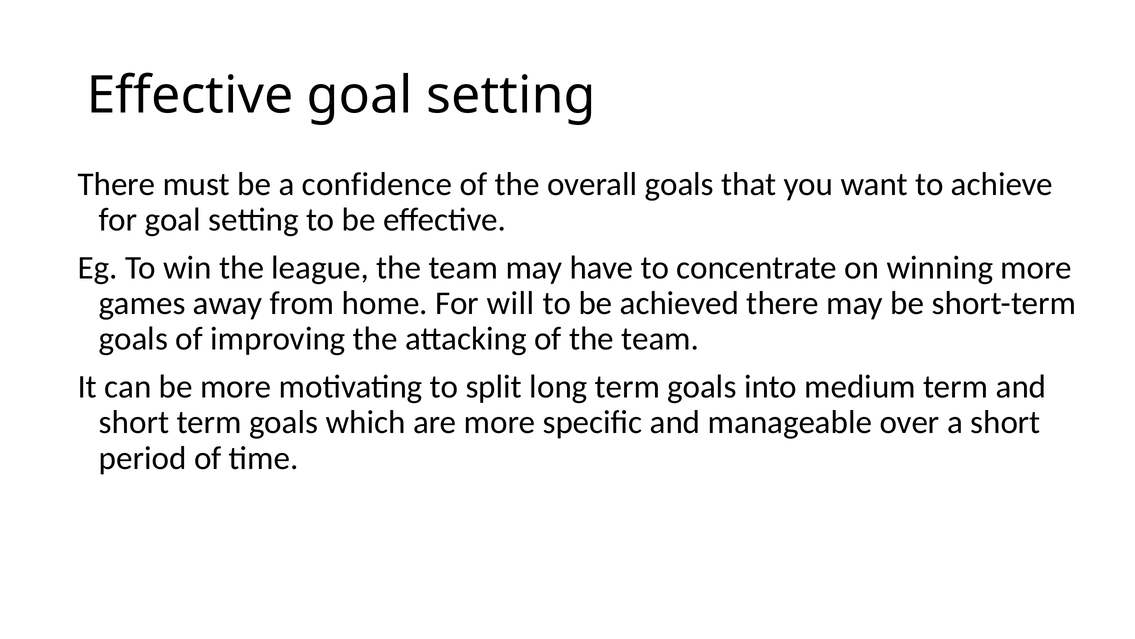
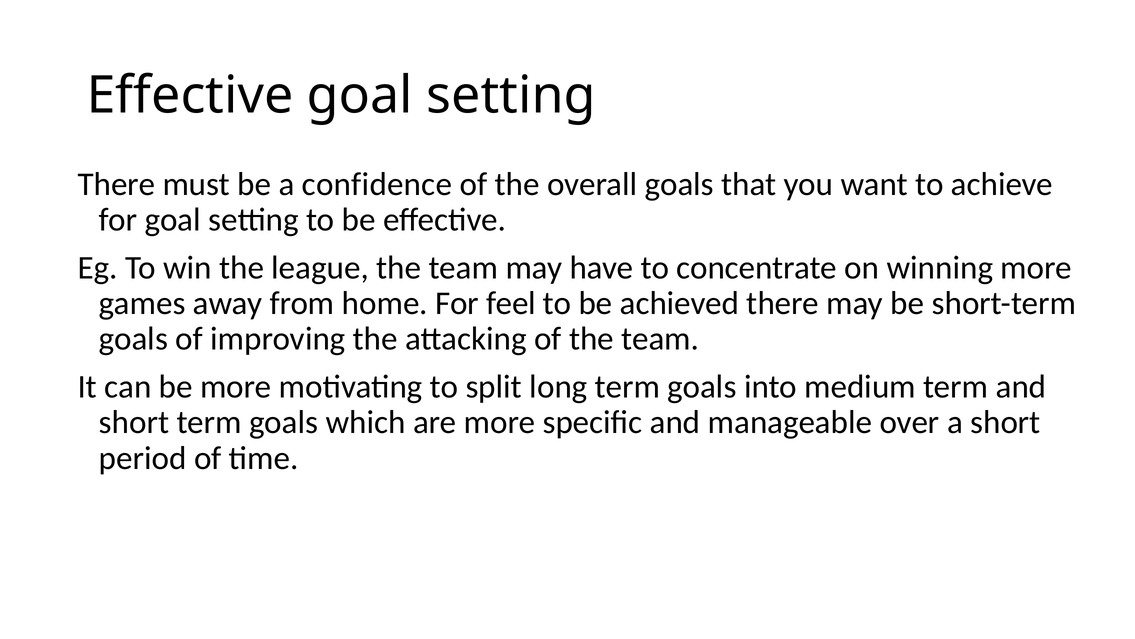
will: will -> feel
